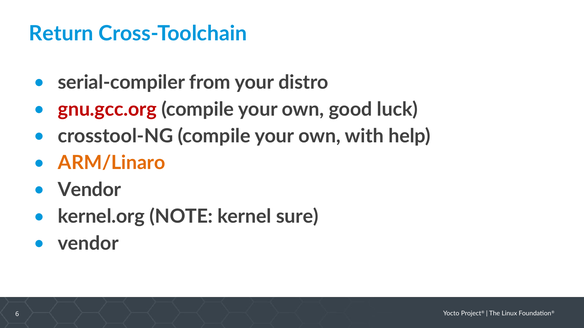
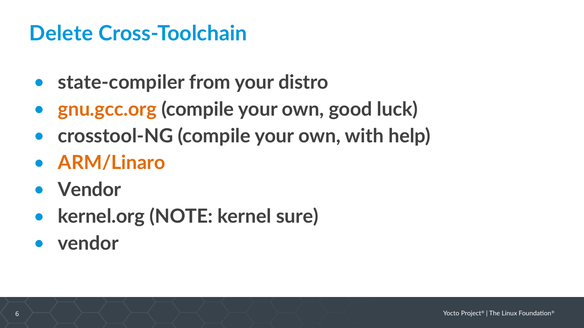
Return: Return -> Delete
serial-compiler: serial-compiler -> state-compiler
gnu.gcc.org colour: red -> orange
